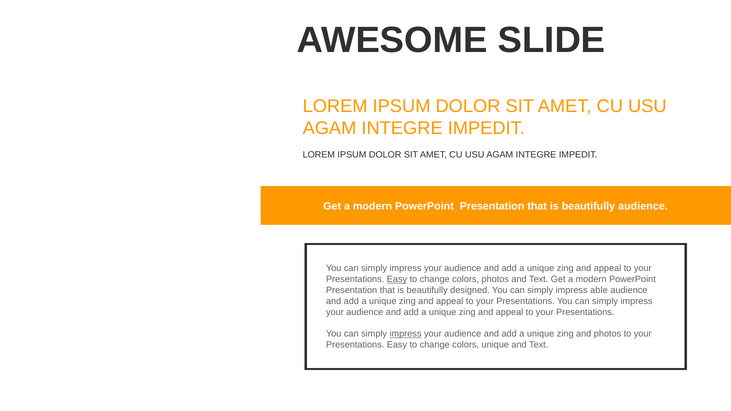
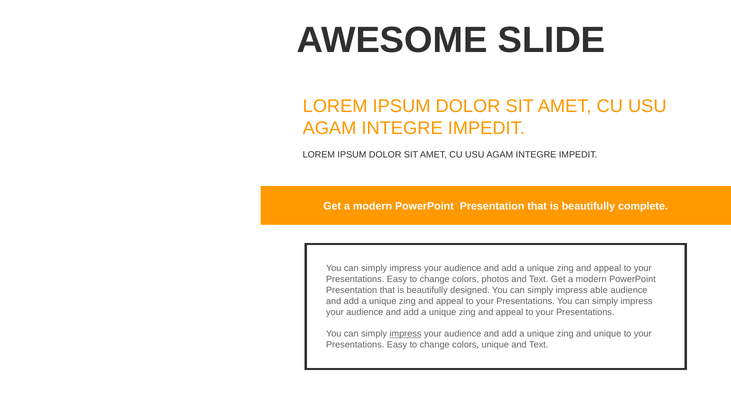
beautifully audience: audience -> complete
Easy at (397, 279) underline: present -> none
and photos: photos -> unique
